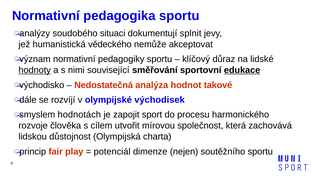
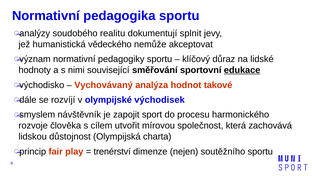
situaci: situaci -> realitu
hodnoty underline: present -> none
Nedostatečná: Nedostatečná -> Vychovávaný
hodnotách: hodnotách -> návštěvník
potenciál: potenciál -> trenérství
